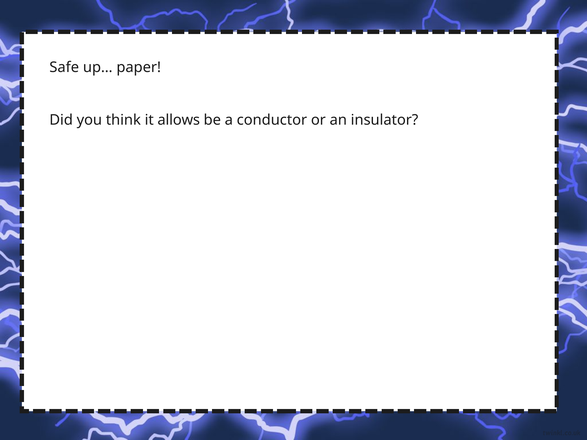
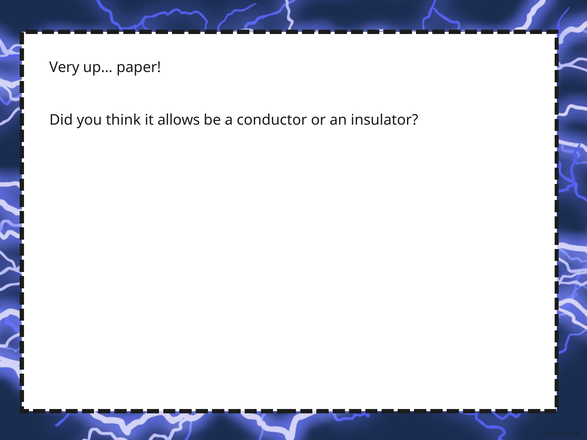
Safe: Safe -> Very
